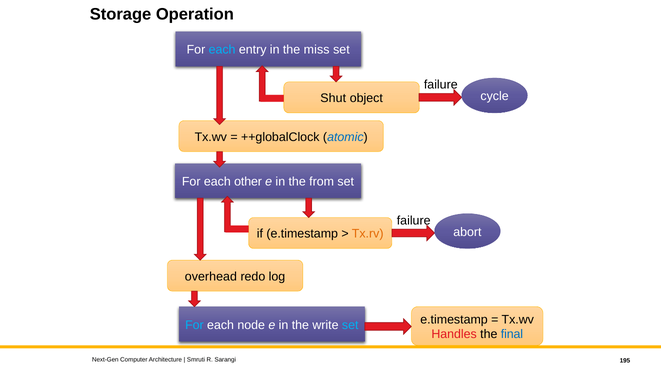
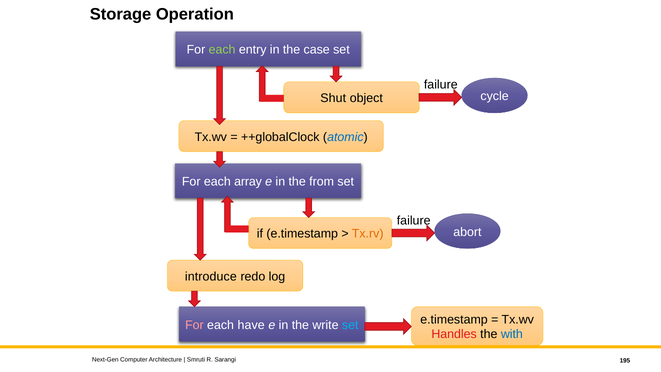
each at (222, 50) colour: light blue -> light green
miss: miss -> case
other: other -> array
overhead: overhead -> introduce
For at (194, 325) colour: light blue -> pink
node: node -> have
final: final -> with
